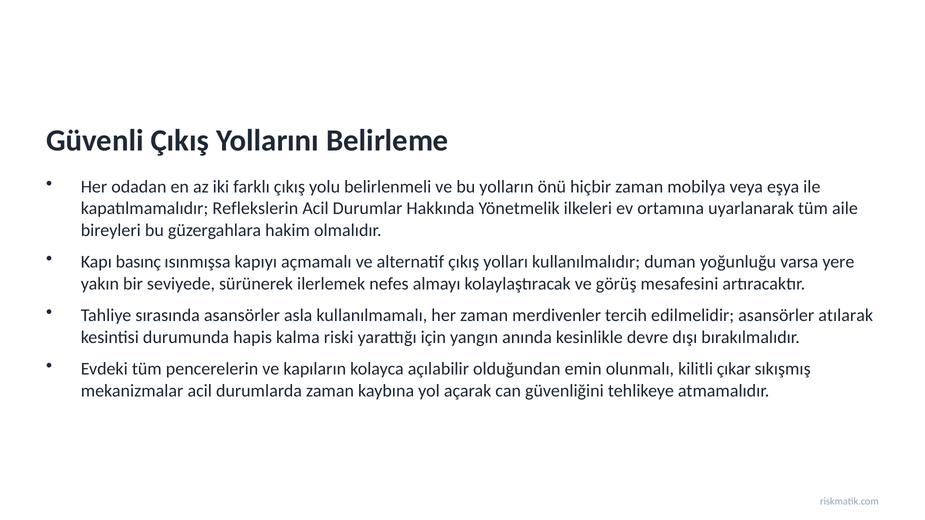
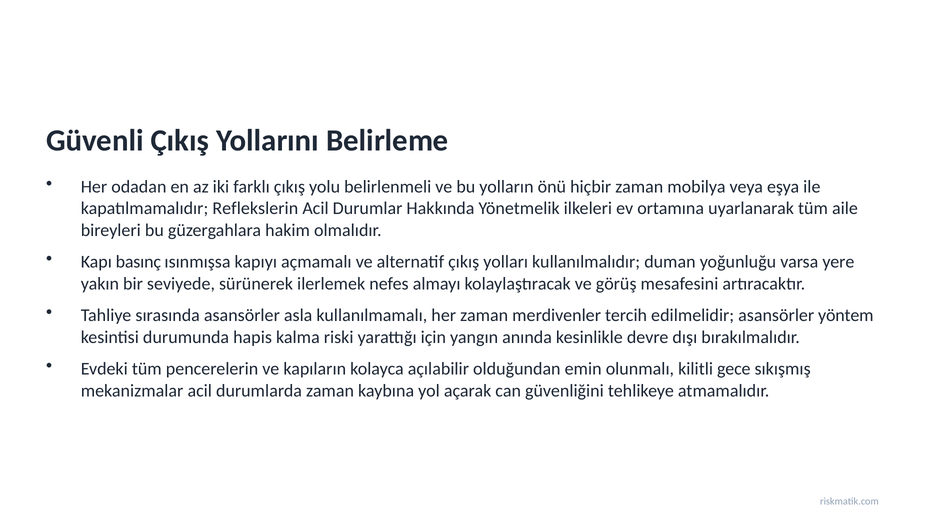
atılarak: atılarak -> yöntem
çıkar: çıkar -> gece
